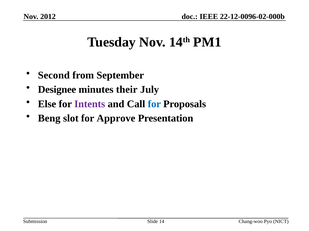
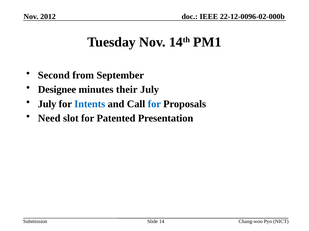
Else at (47, 104): Else -> July
Intents colour: purple -> blue
Beng: Beng -> Need
Approve: Approve -> Patented
